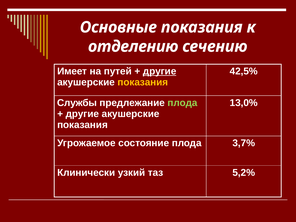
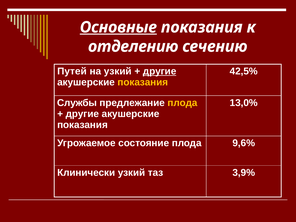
Основные underline: none -> present
Имеет: Имеет -> Путей
на путей: путей -> узкий
плода at (182, 103) colour: light green -> yellow
3,7%: 3,7% -> 9,6%
5,2%: 5,2% -> 3,9%
